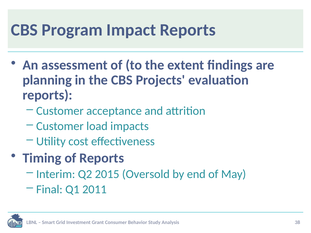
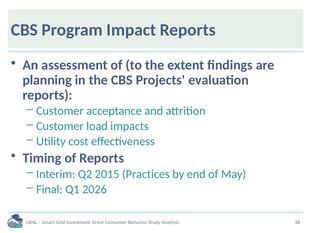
Oversold: Oversold -> Practices
2011: 2011 -> 2026
